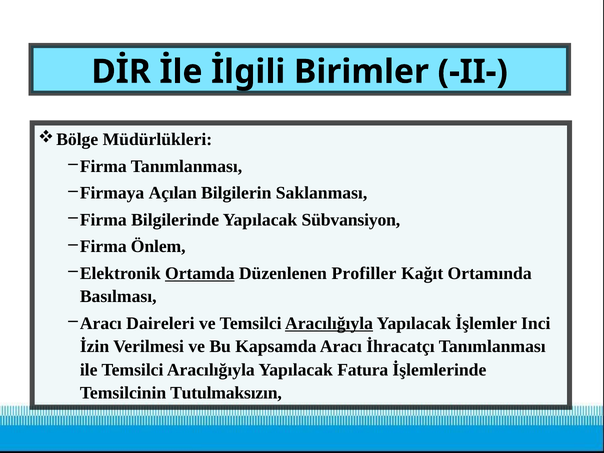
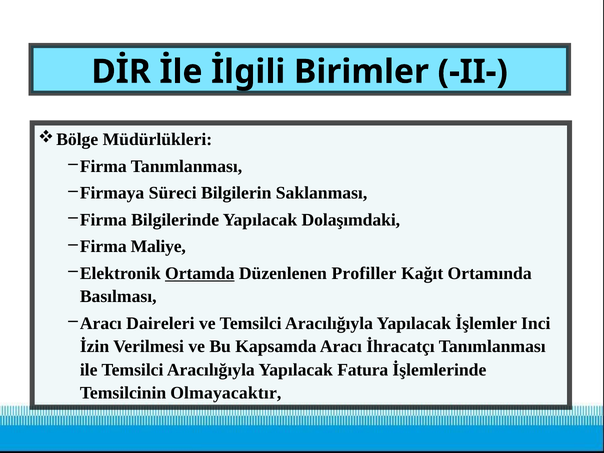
Açılan: Açılan -> Süreci
Sübvansiyon: Sübvansiyon -> Dolaşımdaki
Önlem: Önlem -> Maliye
Aracılığıyla at (329, 323) underline: present -> none
Tutulmaksızın: Tutulmaksızın -> Olmayacaktır
